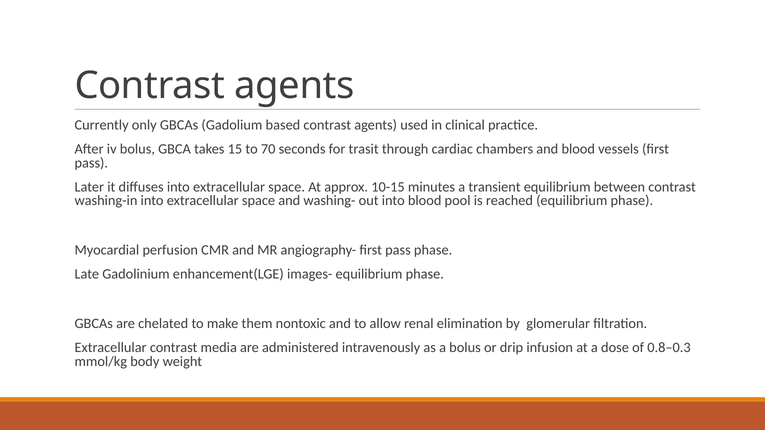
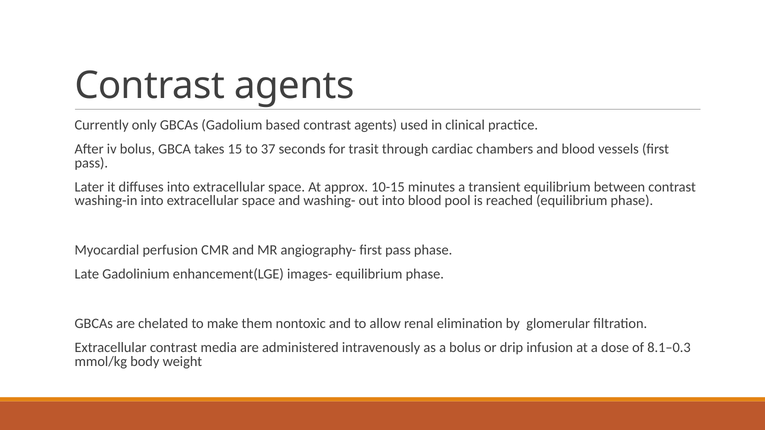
70: 70 -> 37
0.8–0.3: 0.8–0.3 -> 8.1–0.3
